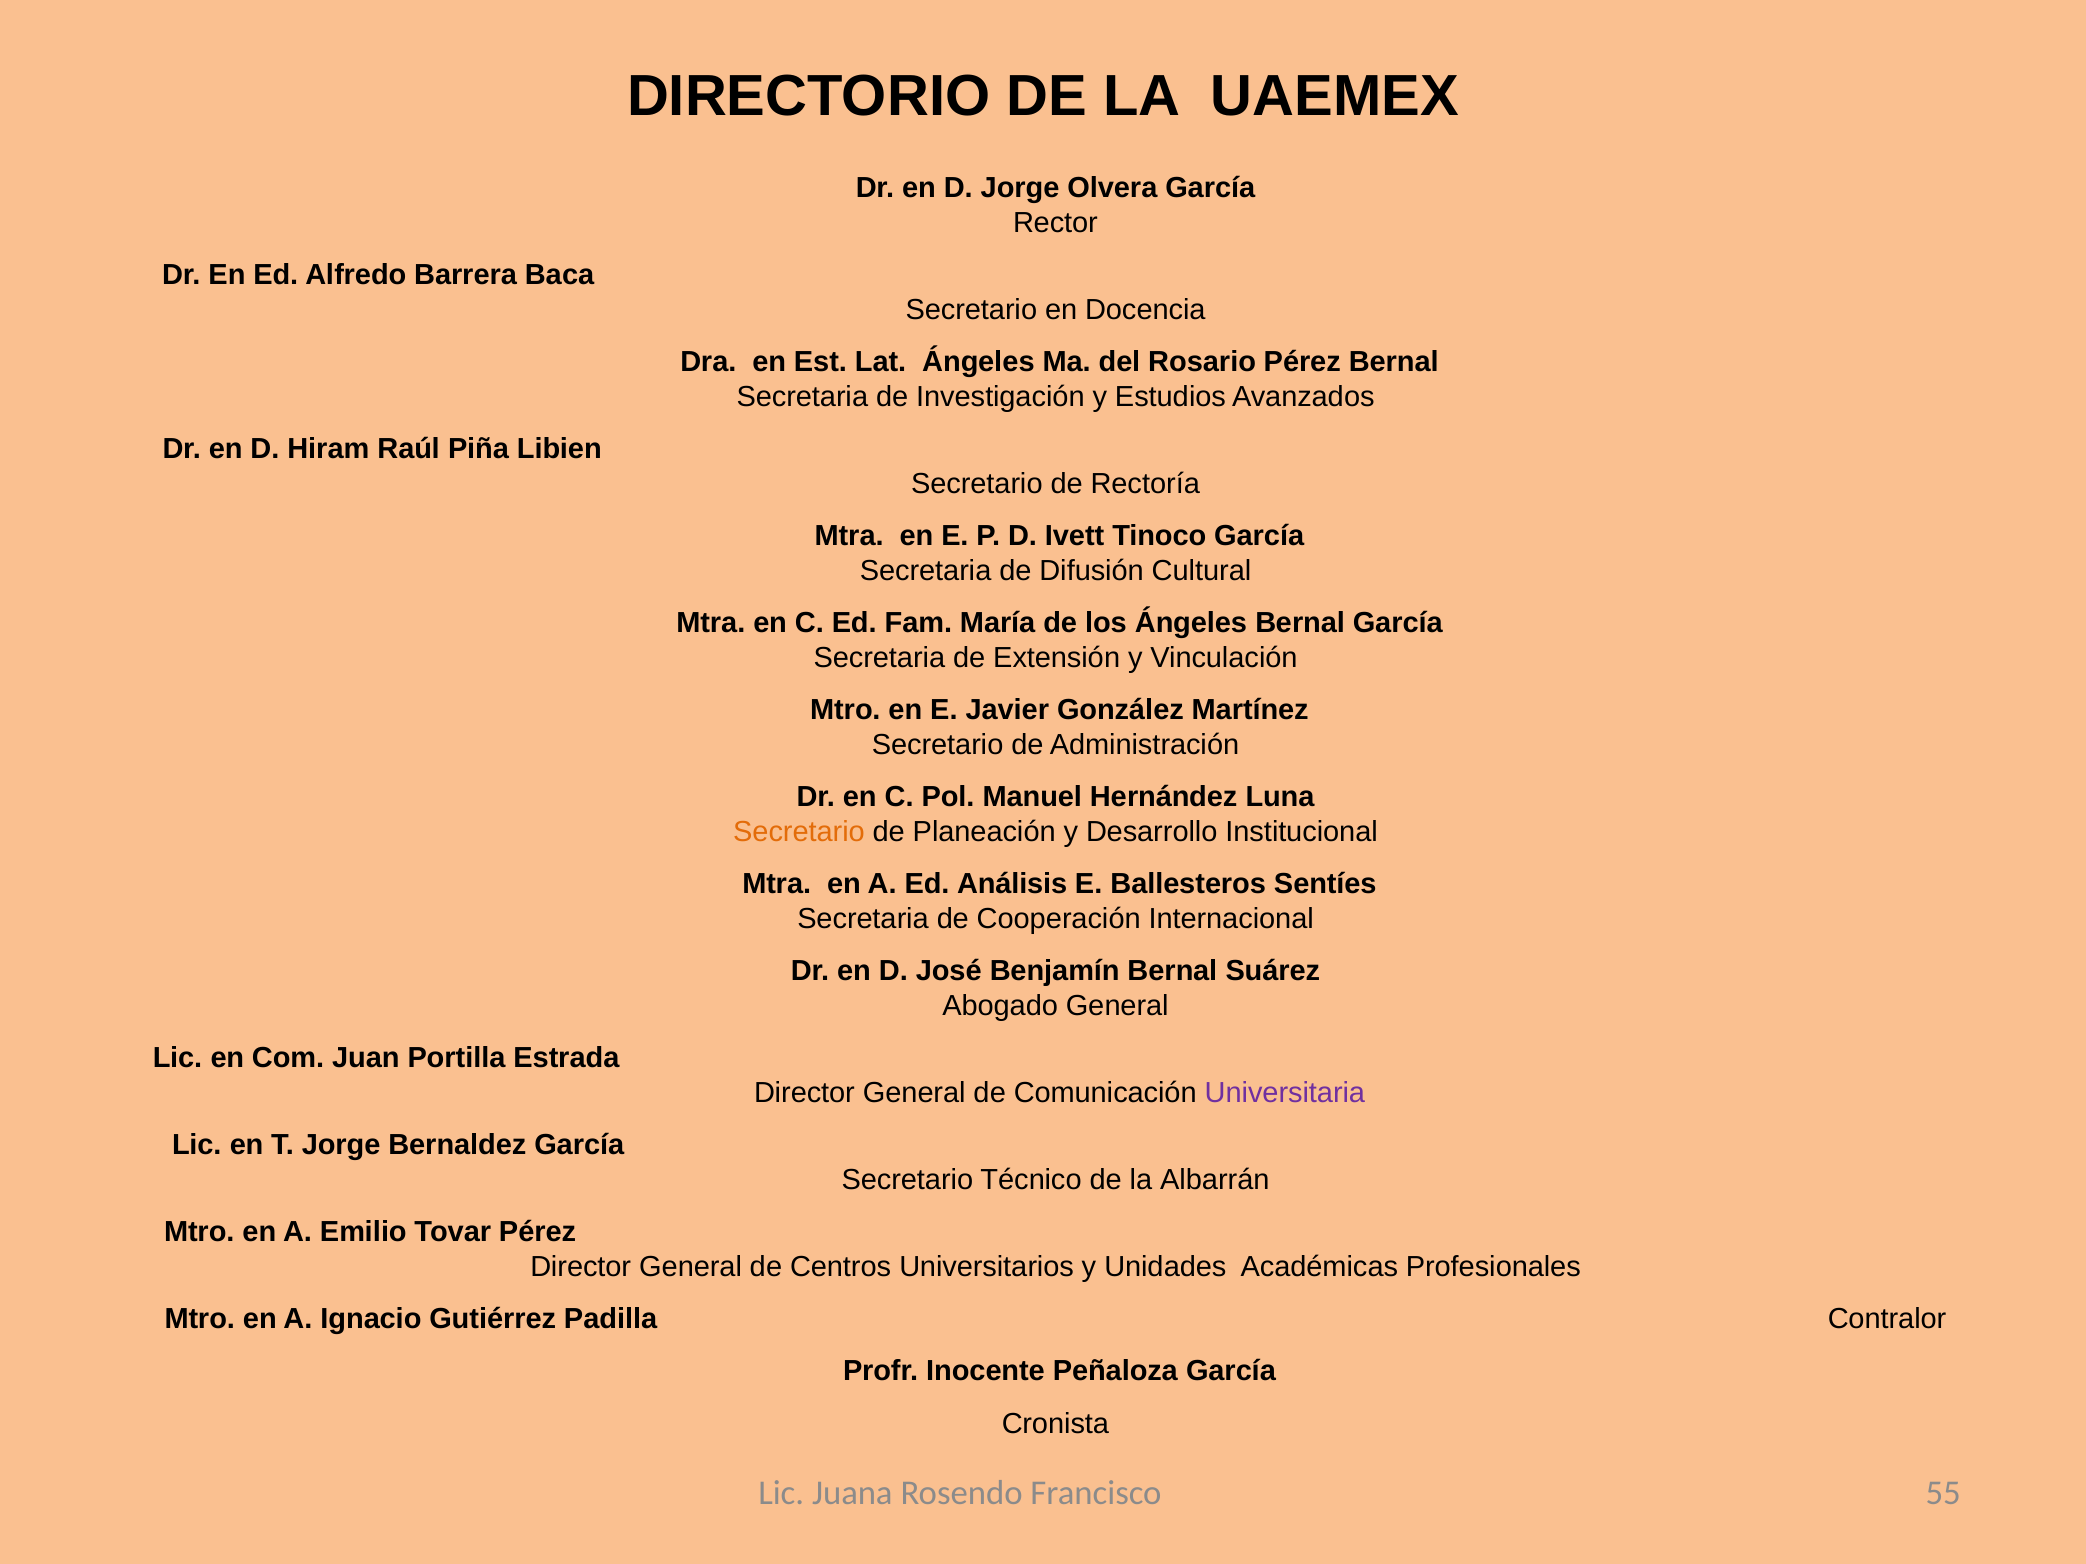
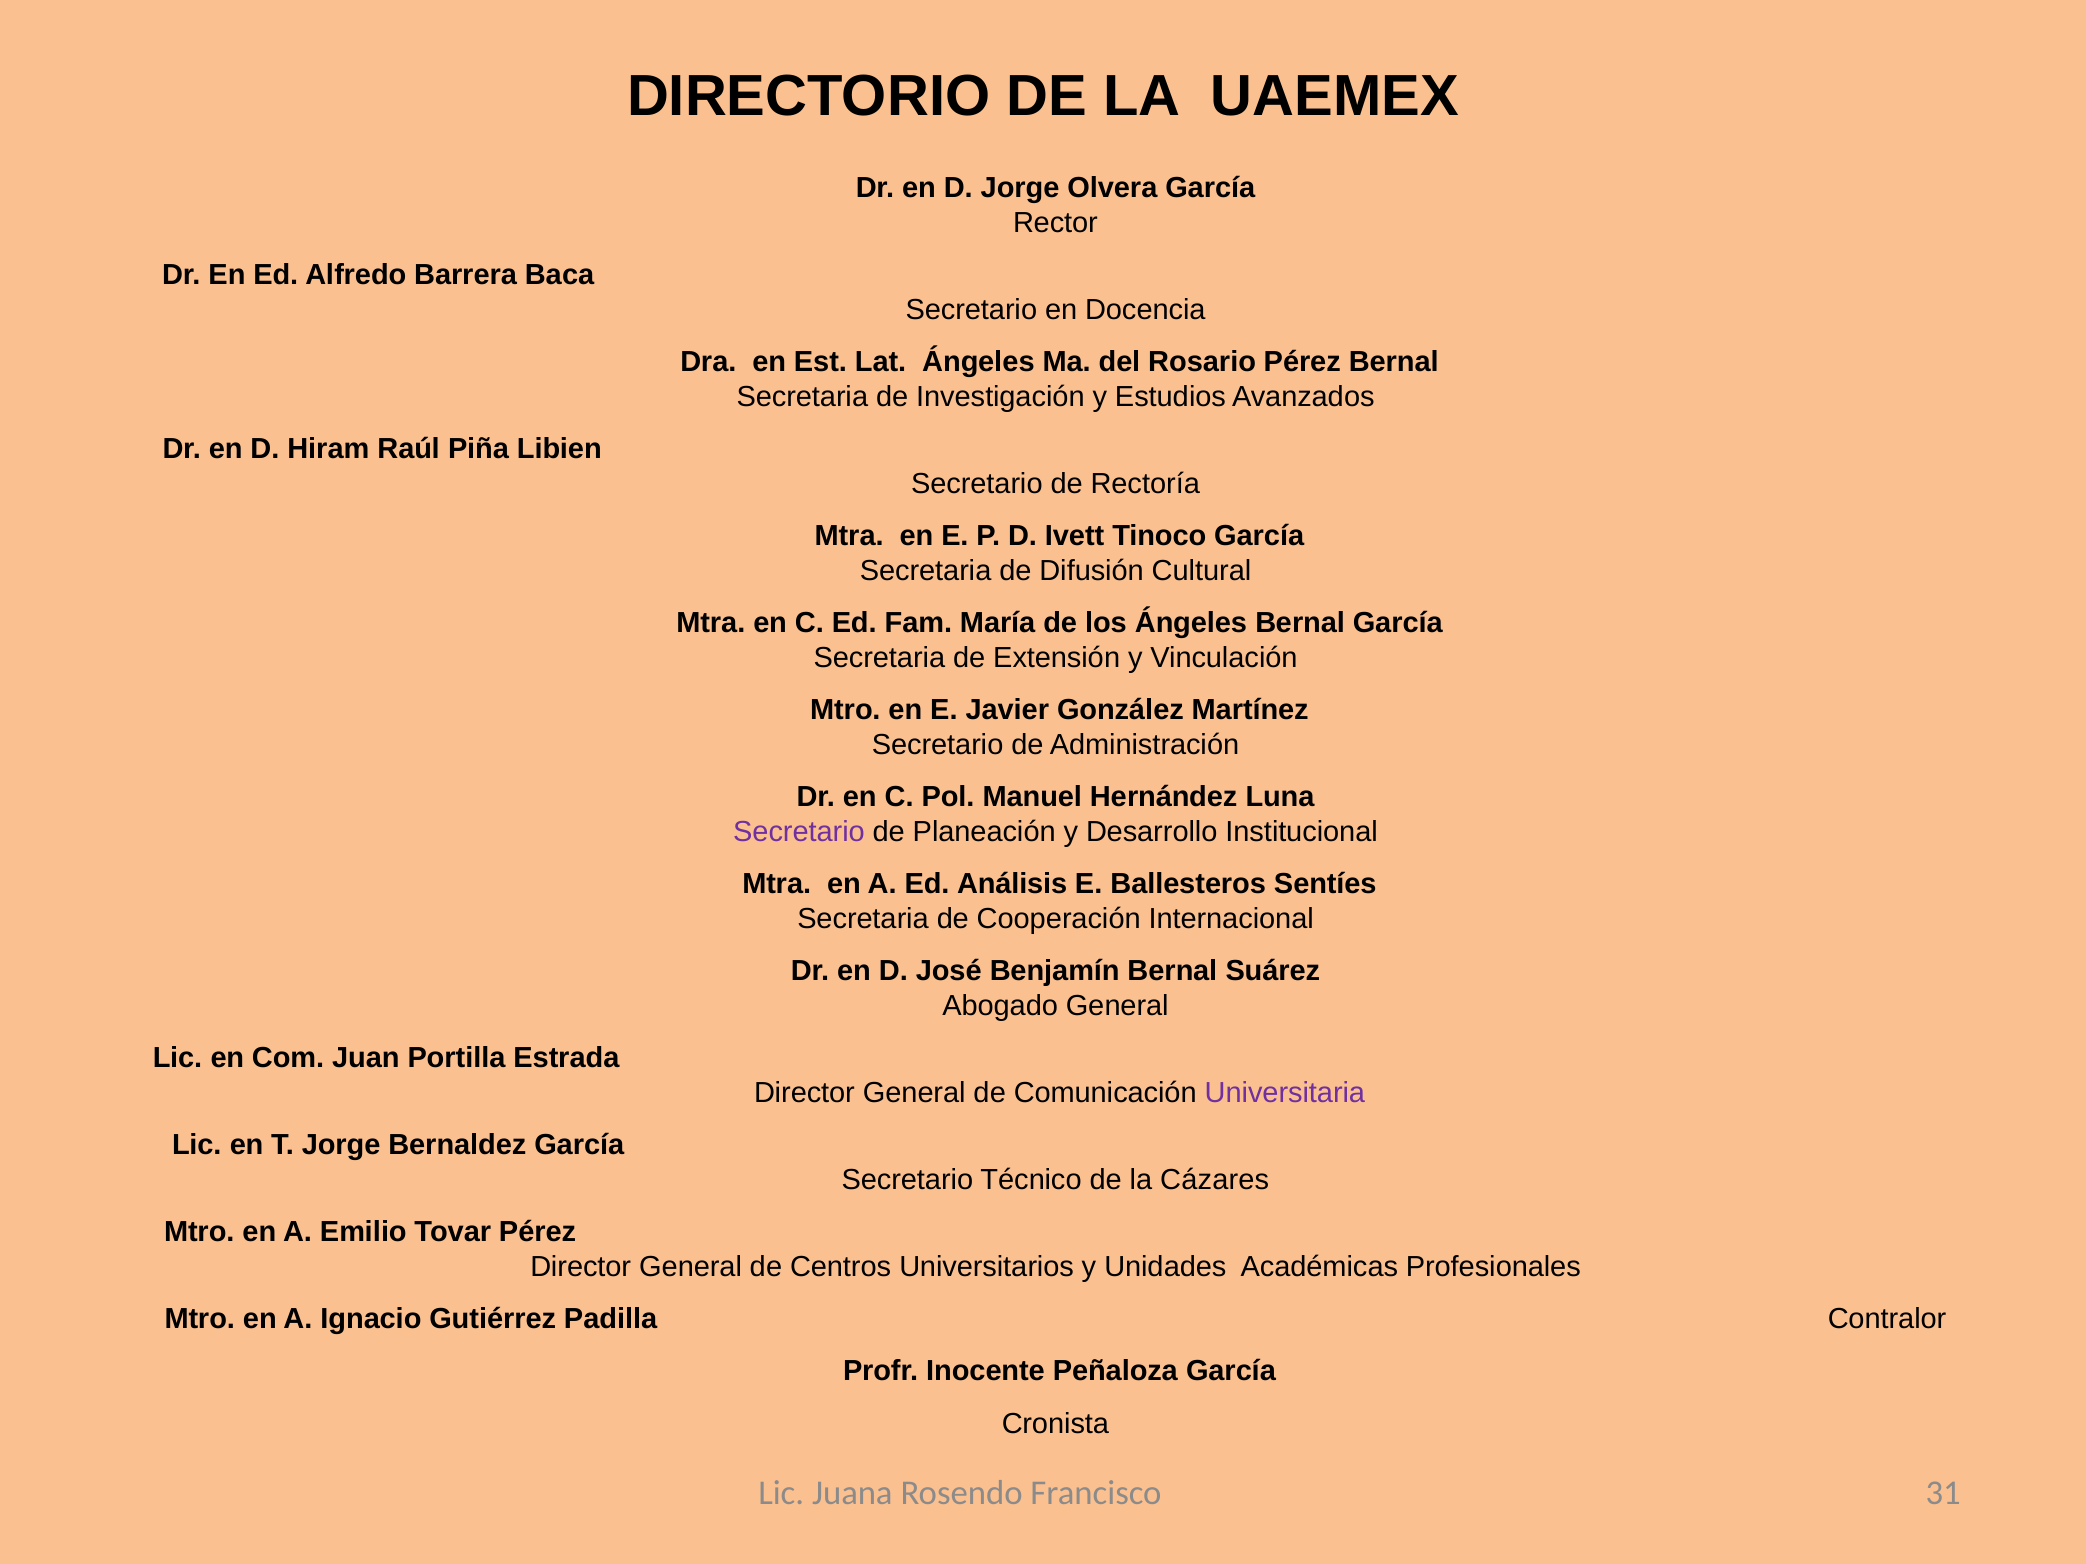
Secretario at (799, 832) colour: orange -> purple
Albarrán: Albarrán -> Cázares
55: 55 -> 31
